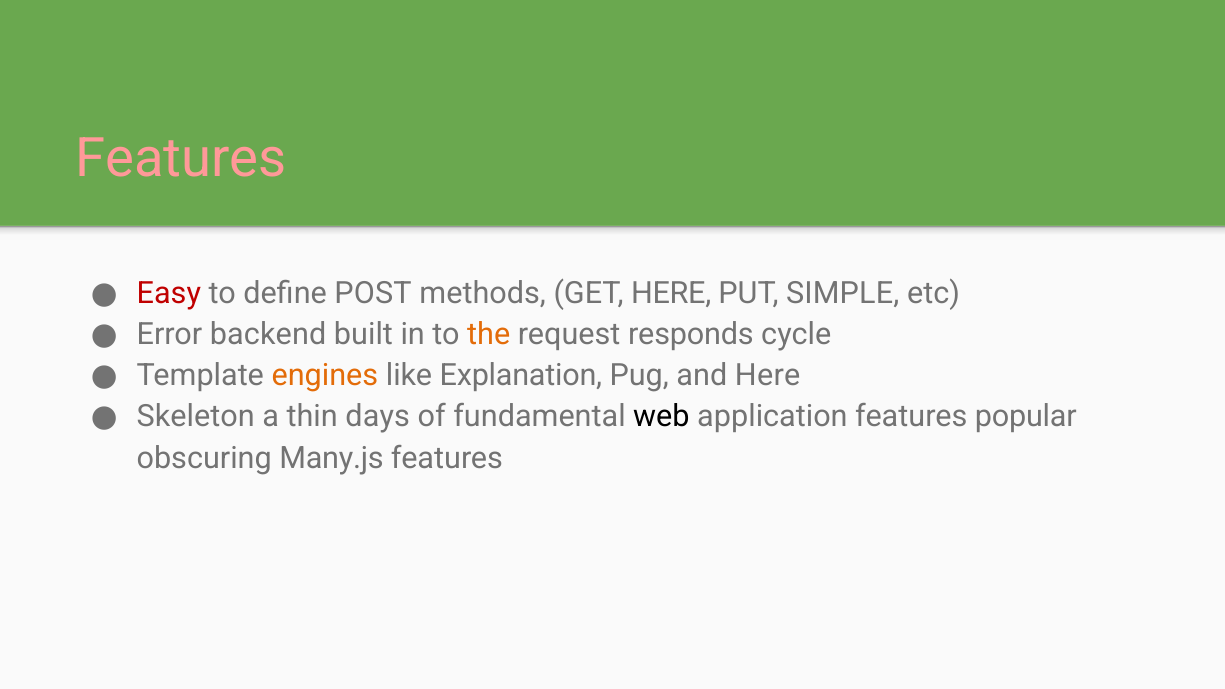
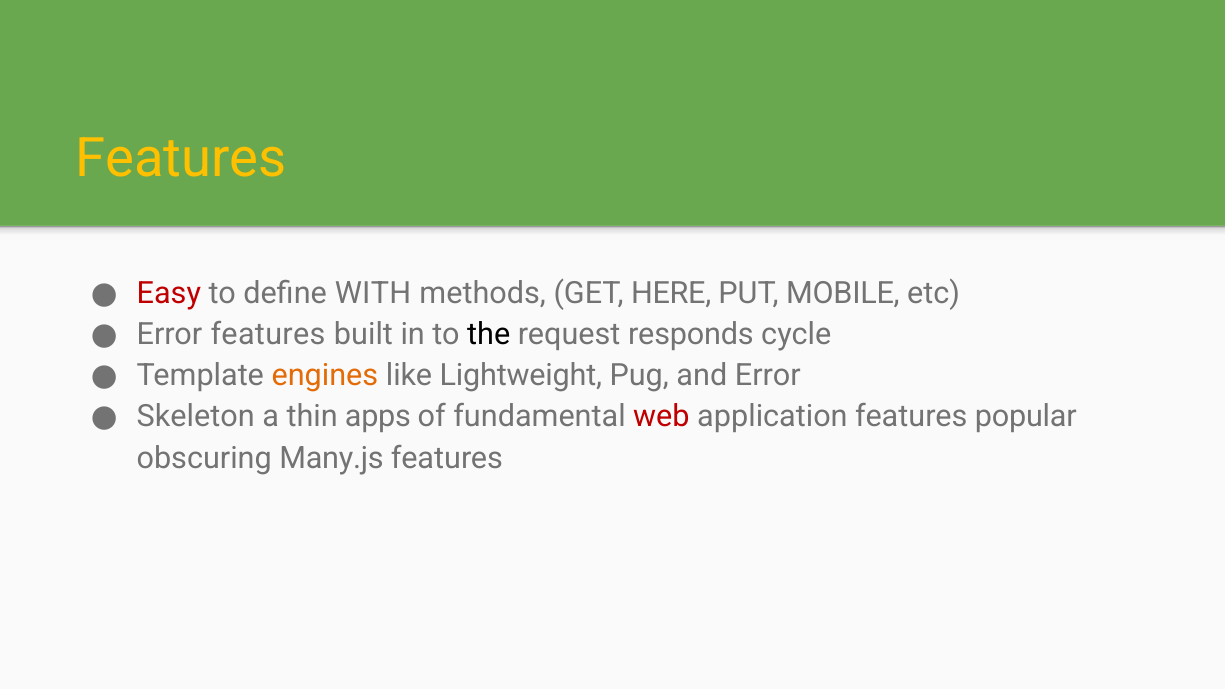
Features at (181, 158) colour: pink -> yellow
POST: POST -> WITH
SIMPLE: SIMPLE -> MOBILE
Error backend: backend -> features
the colour: orange -> black
Explanation: Explanation -> Lightweight
and Here: Here -> Error
days: days -> apps
web colour: black -> red
